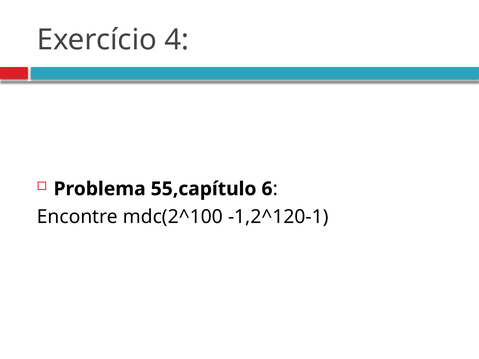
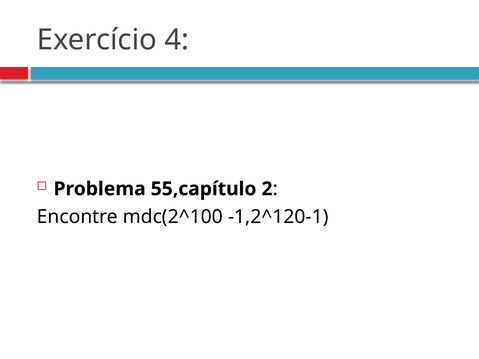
6: 6 -> 2
